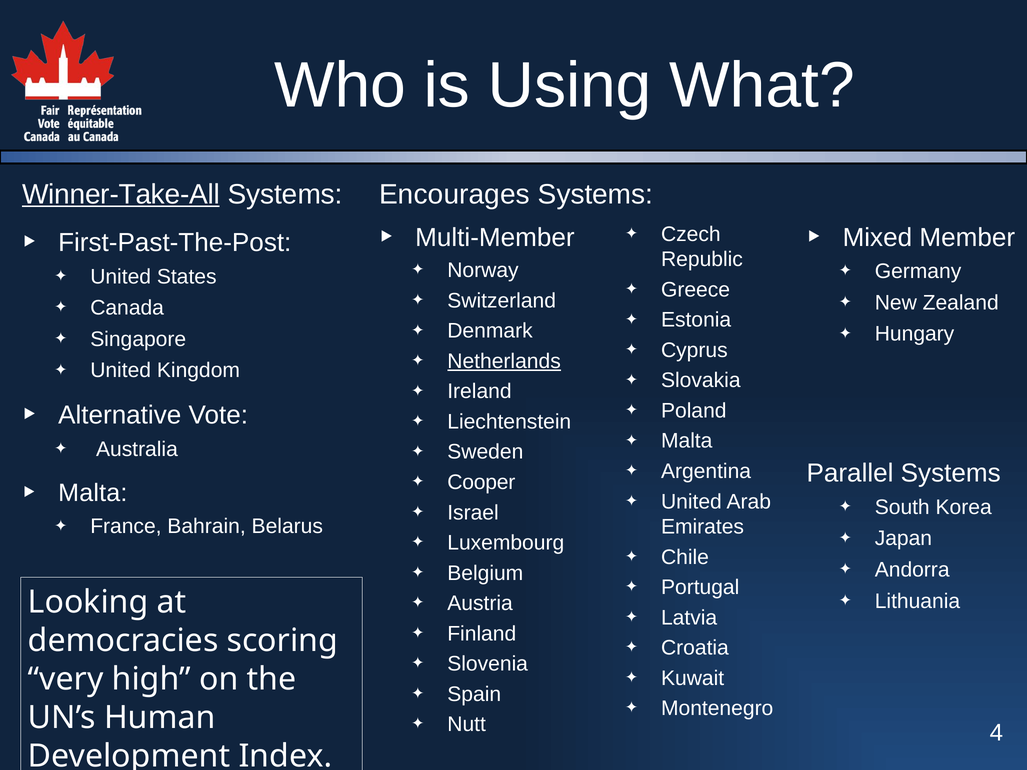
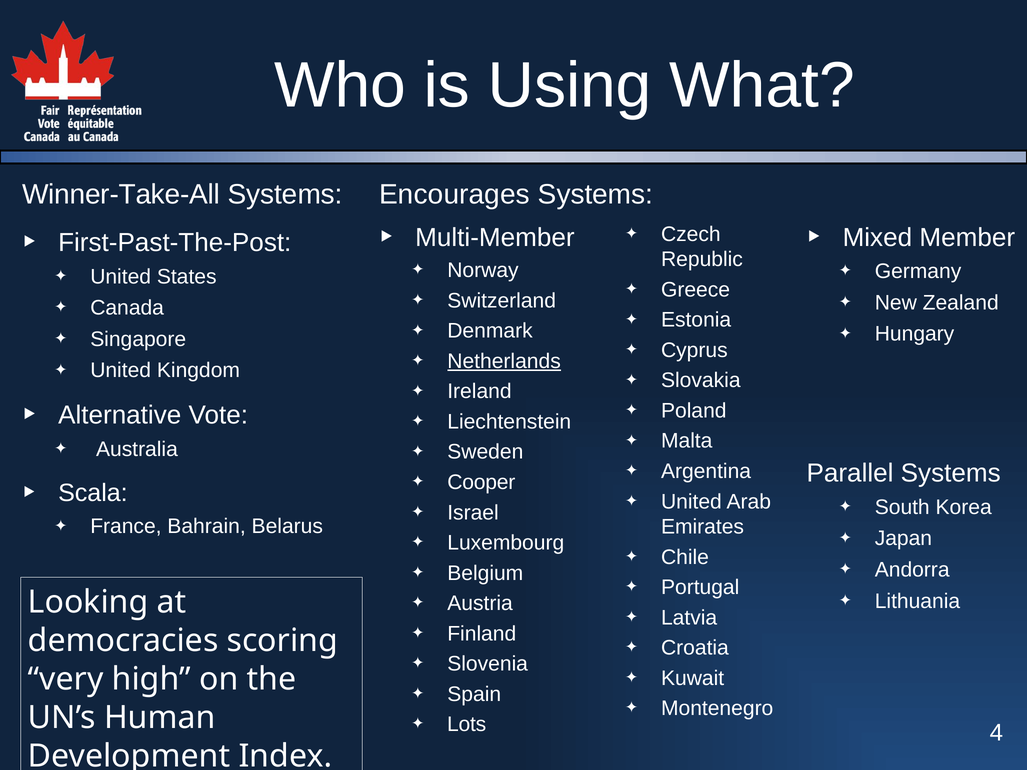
Winner-Take-All underline: present -> none
Malta at (93, 493): Malta -> Scala
Nutt: Nutt -> Lots
